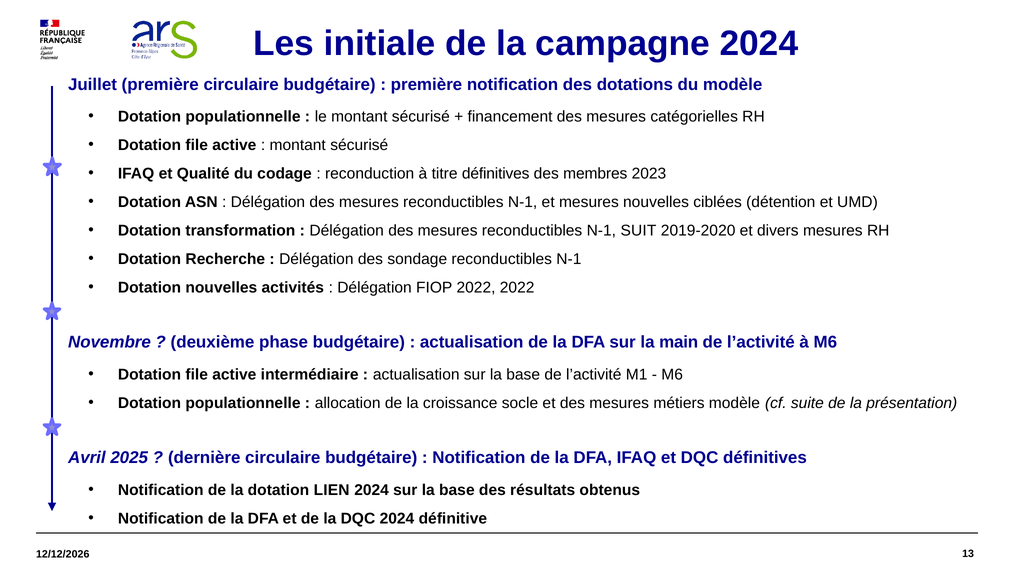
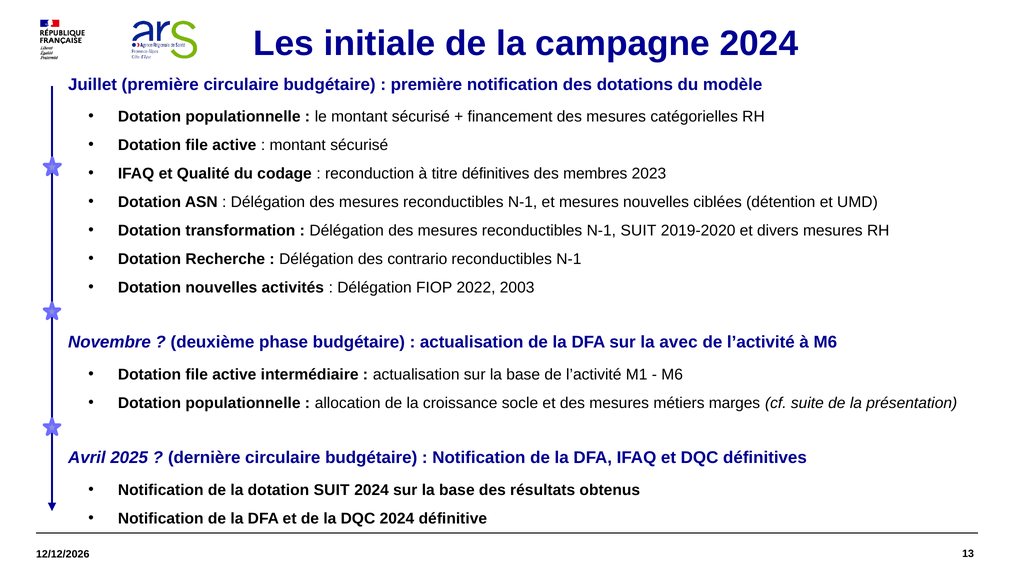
sondage: sondage -> contrario
2022 2022: 2022 -> 2003
main: main -> avec
métiers modèle: modèle -> marges
dotation LIEN: LIEN -> SUIT
